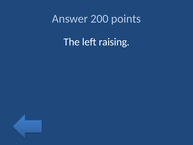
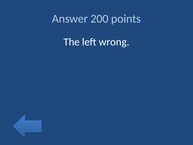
raising: raising -> wrong
